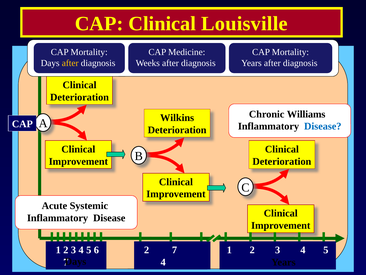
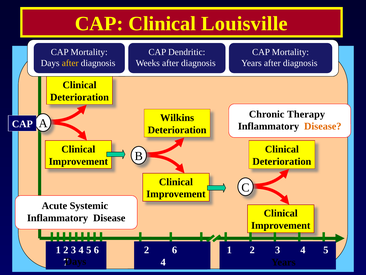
Medicine: Medicine -> Dendritic
Williams: Williams -> Therapy
Disease at (323, 126) colour: blue -> orange
2 7: 7 -> 6
